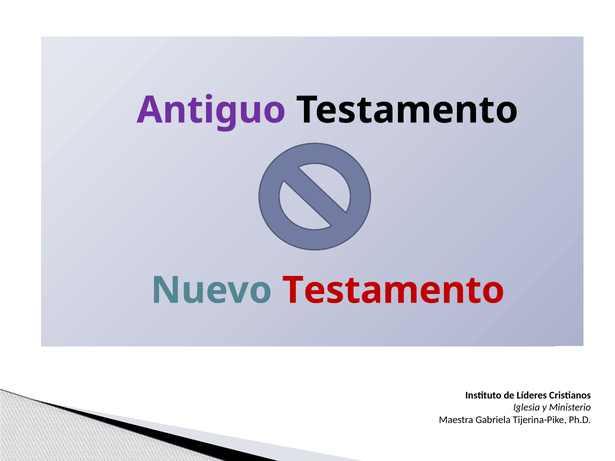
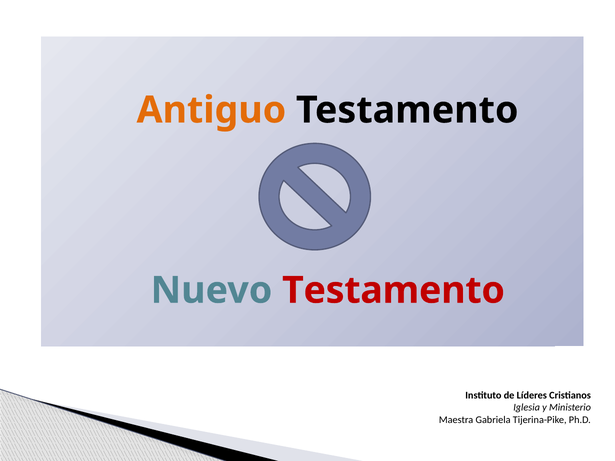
Antiguo colour: purple -> orange
